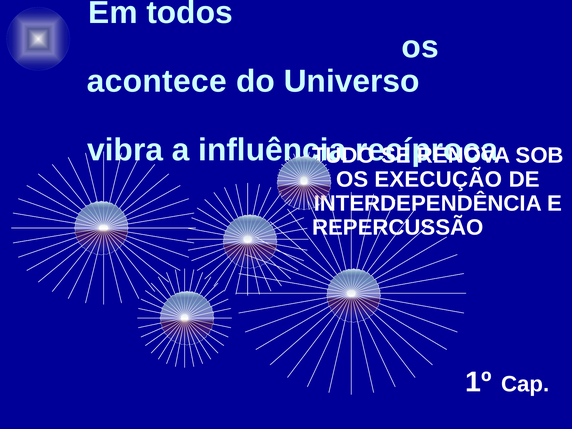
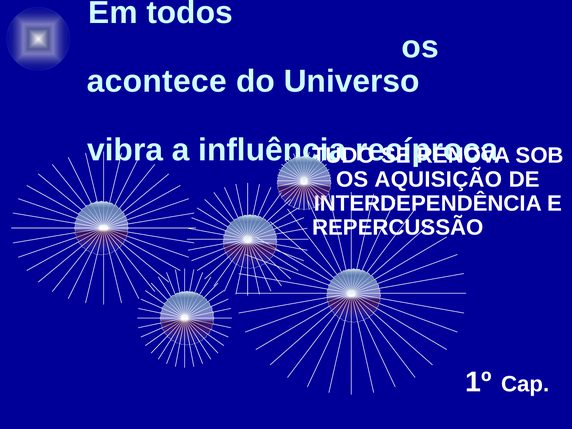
EXECUÇÃO: EXECUÇÃO -> AQUISIÇÃO
